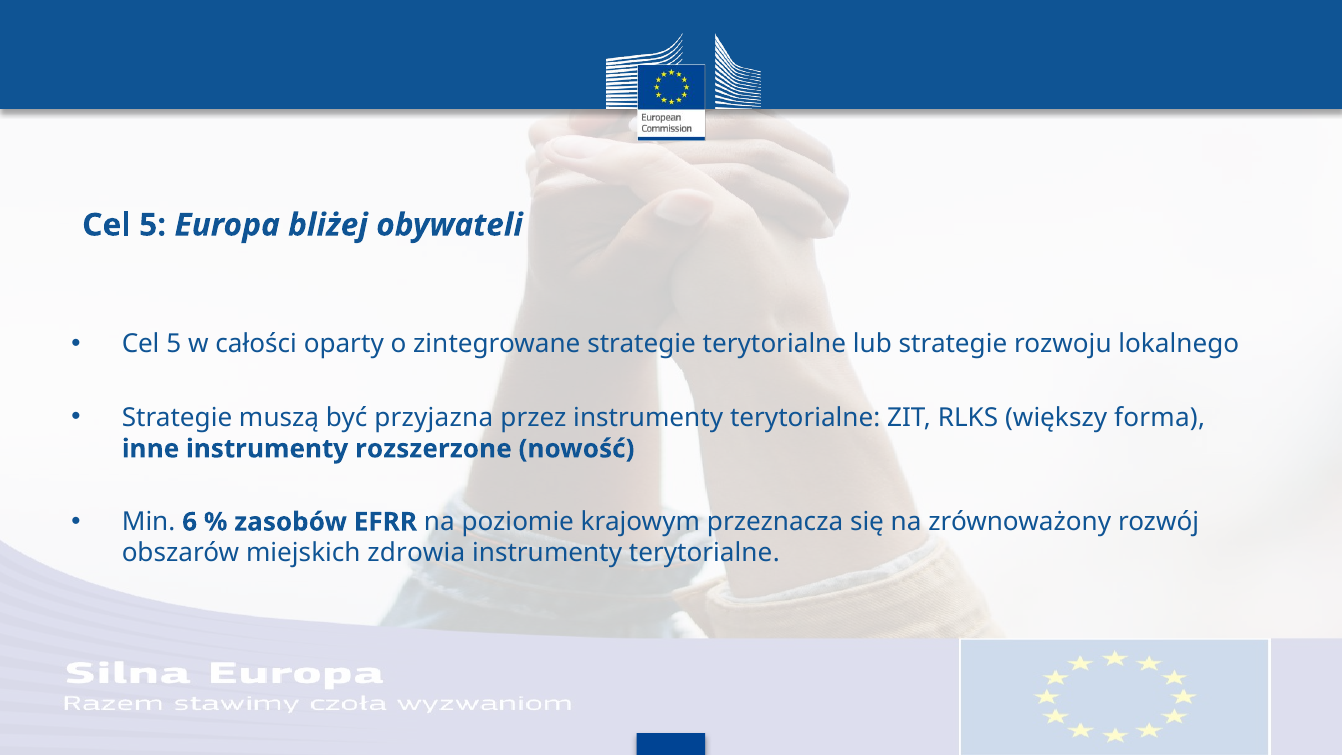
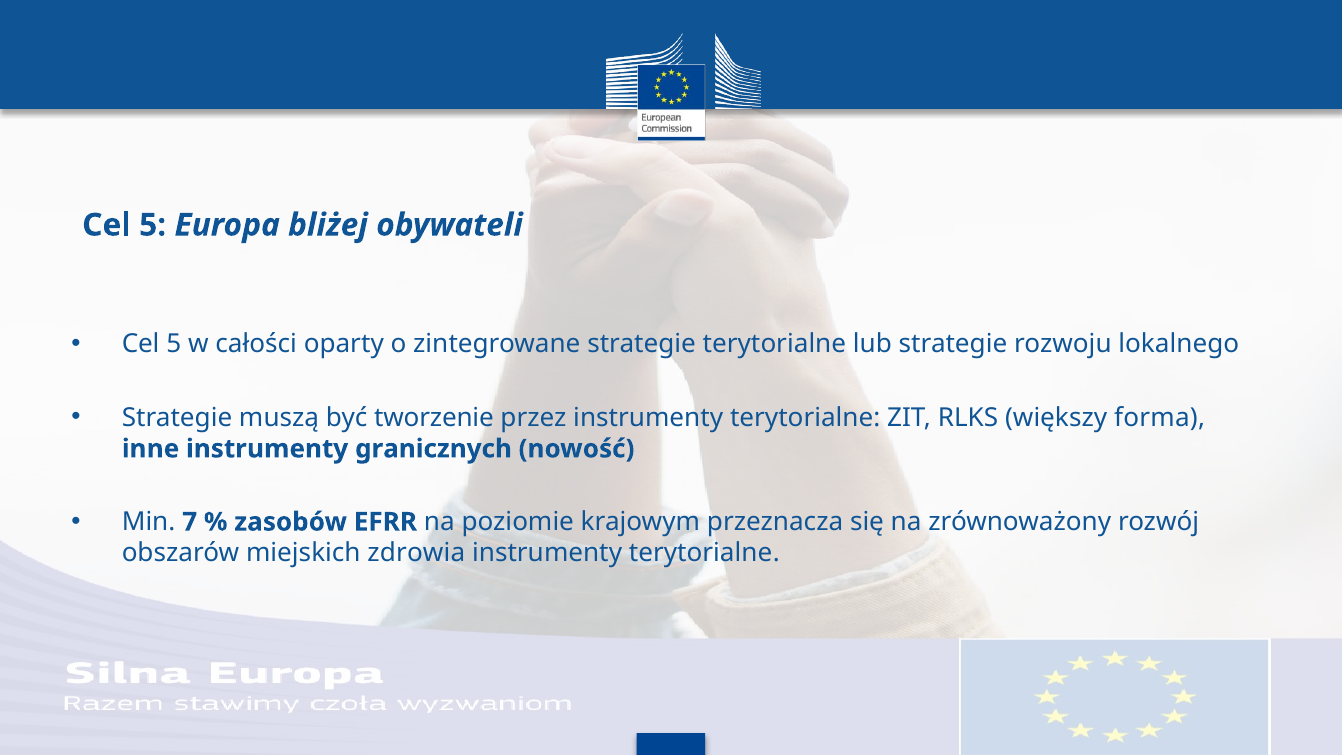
przyjazna: przyjazna -> tworzenie
rozszerzone: rozszerzone -> granicznych
6: 6 -> 7
